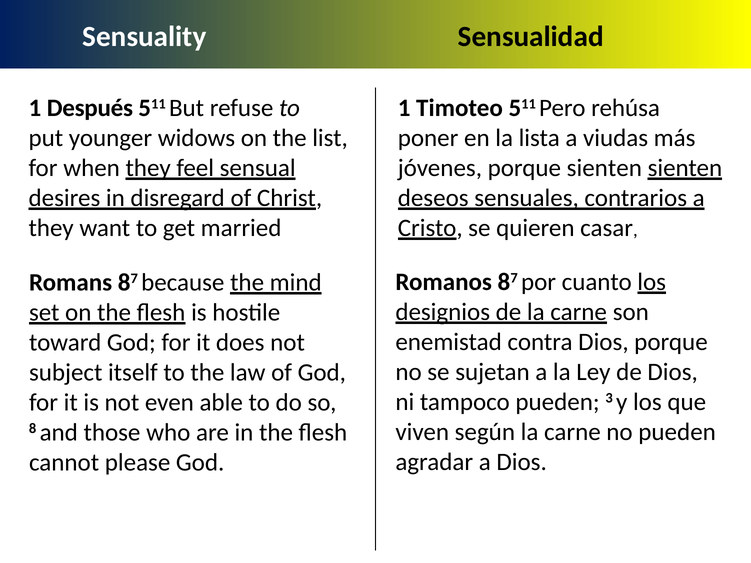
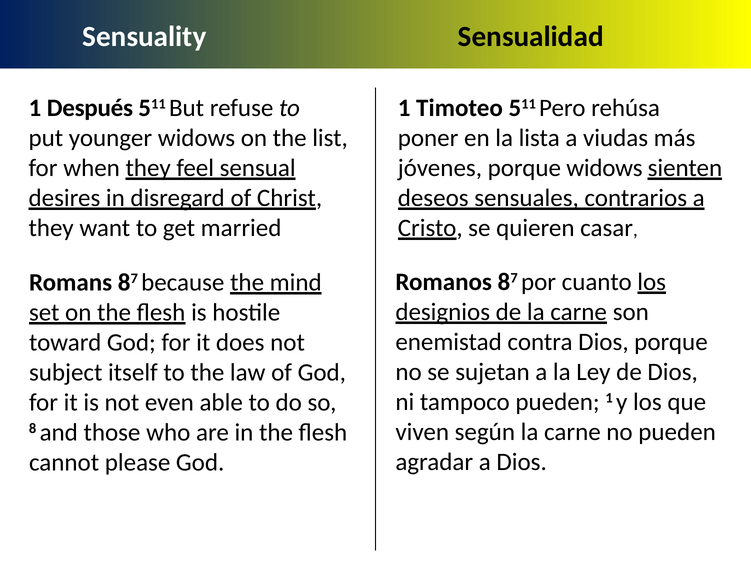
porque sienten: sienten -> widows
pueden 3: 3 -> 1
